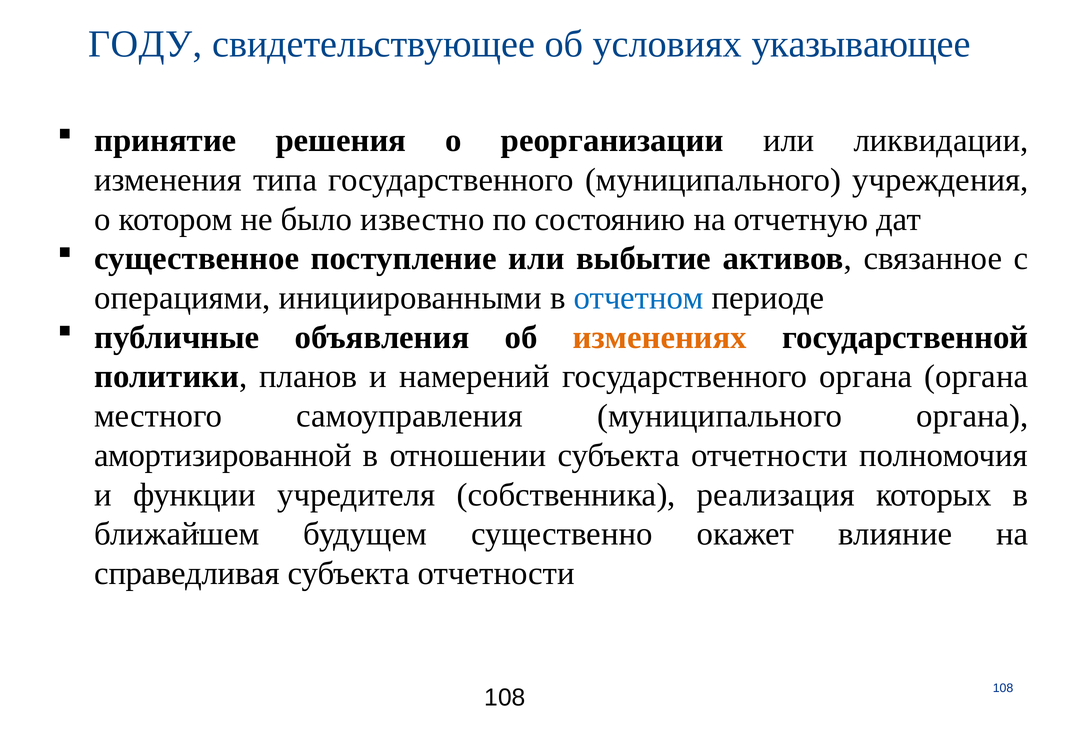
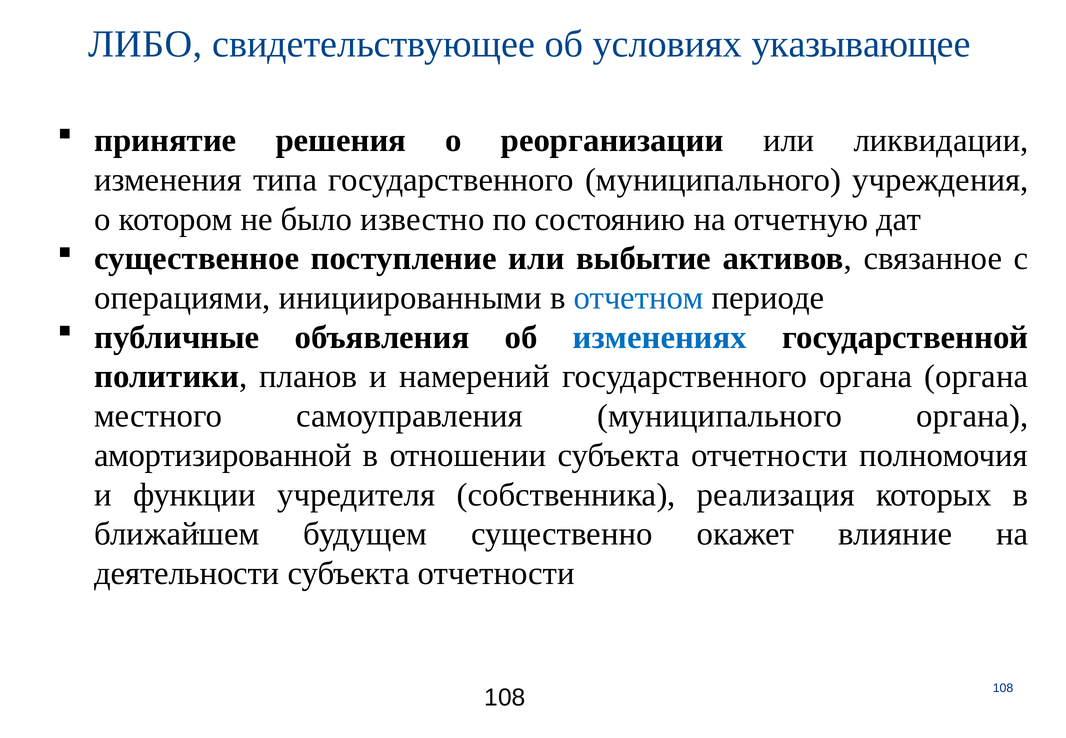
ГОДУ: ГОДУ -> ЛИБО
изменениях colour: orange -> blue
справедливая: справедливая -> деятельности
